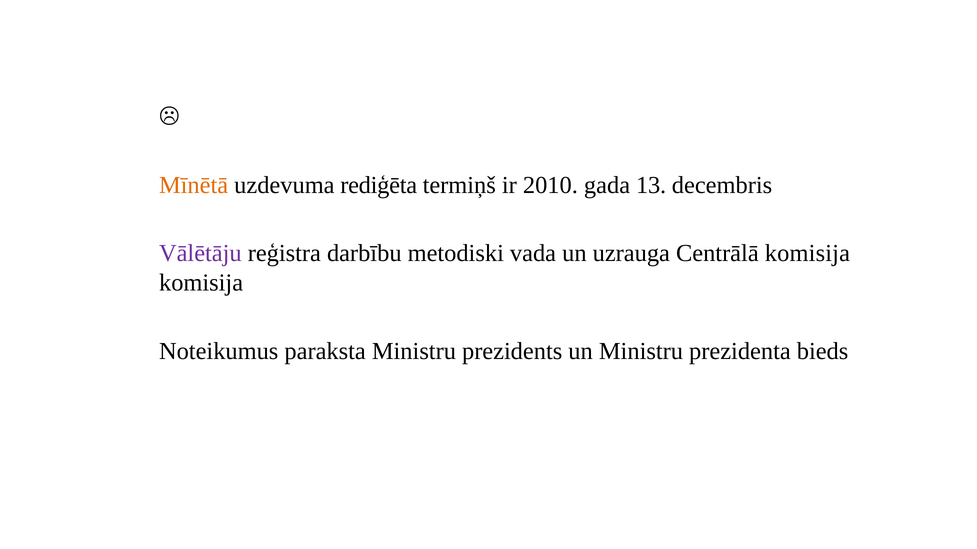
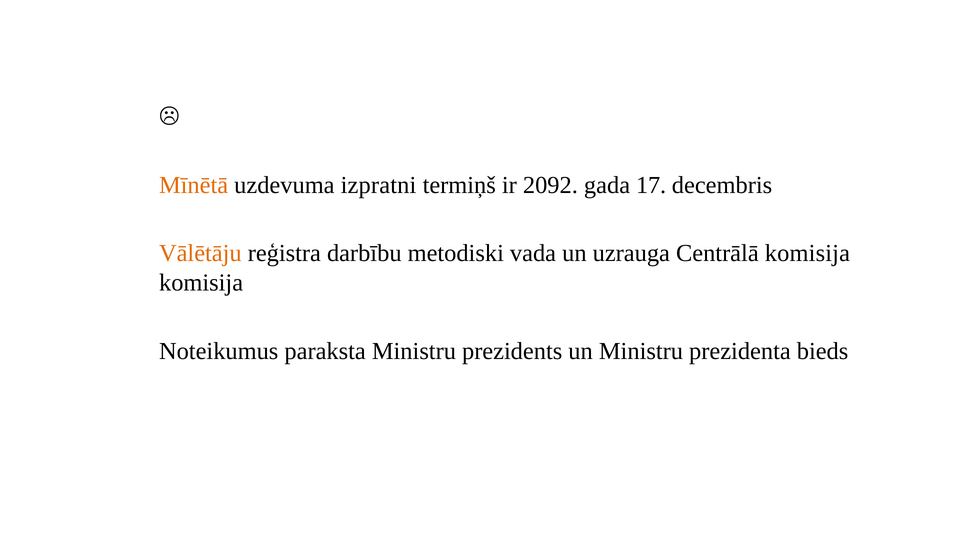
rediģēta: rediģēta -> izpratni
2010: 2010 -> 2092
13: 13 -> 17
Vālētāju colour: purple -> orange
